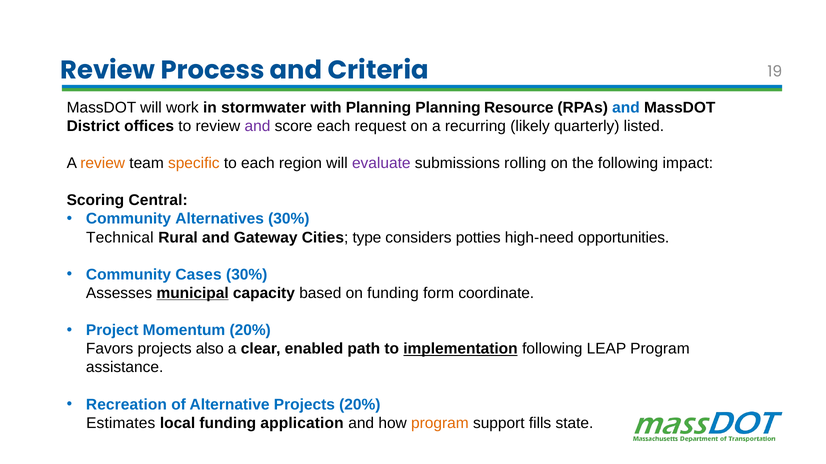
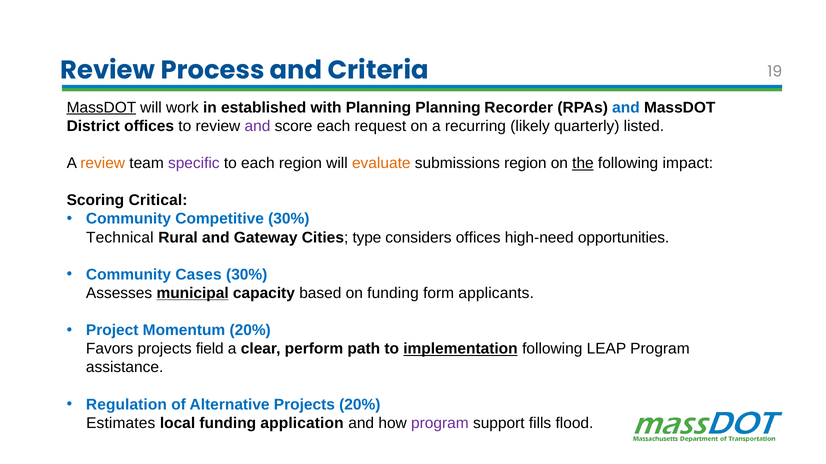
MassDOT at (101, 108) underline: none -> present
stormwater: stormwater -> established
Resource: Resource -> Recorder
specific colour: orange -> purple
evaluate colour: purple -> orange
submissions rolling: rolling -> region
the underline: none -> present
Central: Central -> Critical
Alternatives: Alternatives -> Competitive
considers potties: potties -> offices
coordinate: coordinate -> applicants
also: also -> field
enabled: enabled -> perform
Recreation: Recreation -> Regulation
program at (440, 424) colour: orange -> purple
state: state -> flood
